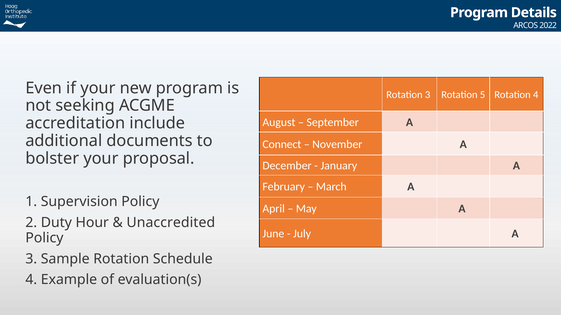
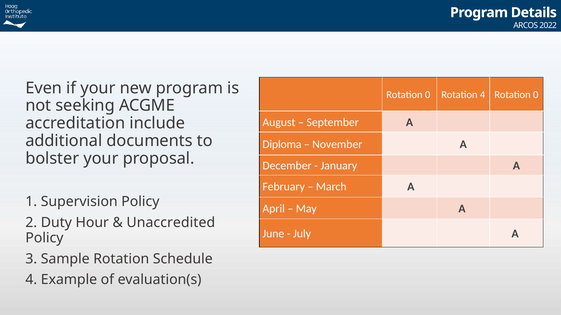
3 at (428, 95): 3 -> 0
Rotation 5: 5 -> 4
4 at (536, 95): 4 -> 0
Connect: Connect -> Diploma
